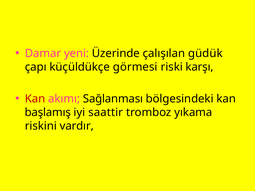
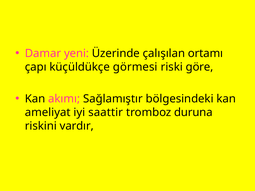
güdük: güdük -> ortamı
karşı: karşı -> göre
Kan at (35, 99) colour: red -> black
Sağlanması: Sağlanması -> Sağlamıştır
başlamış: başlamış -> ameliyat
yıkama: yıkama -> duruna
